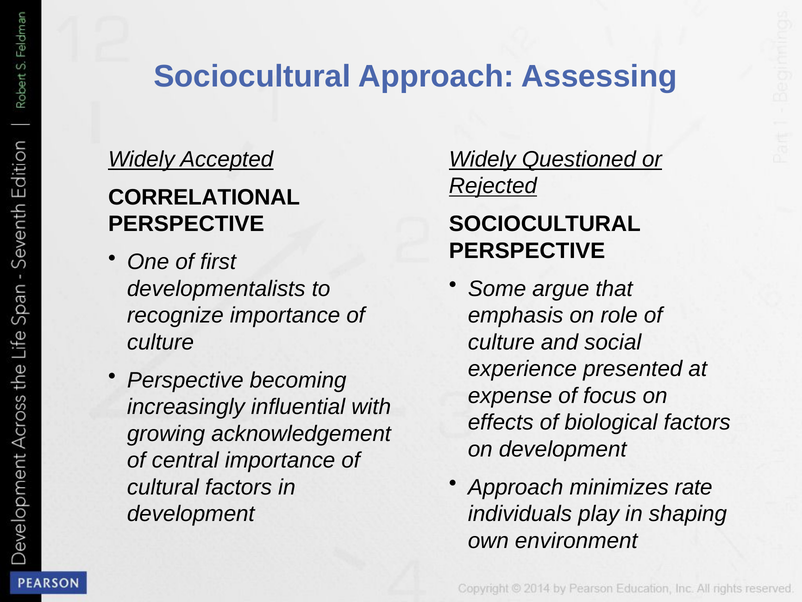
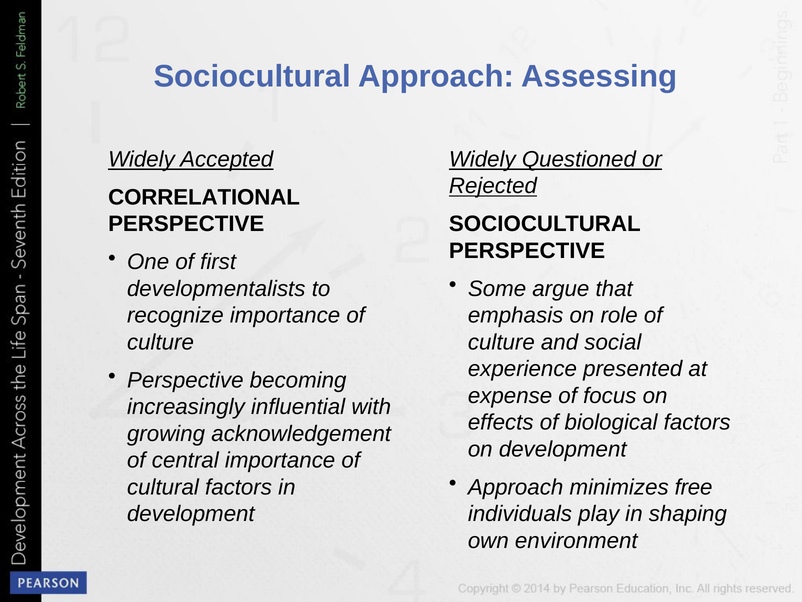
rate: rate -> free
